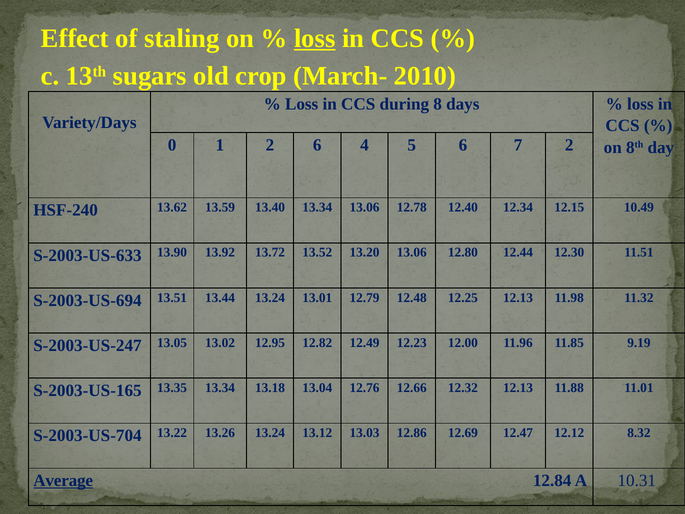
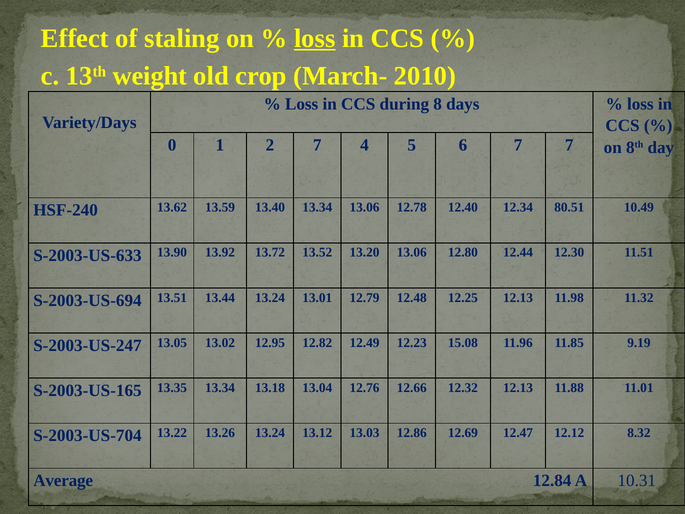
sugars: sugars -> weight
2 6: 6 -> 7
7 2: 2 -> 7
12.15: 12.15 -> 80.51
12.00: 12.00 -> 15.08
Average underline: present -> none
